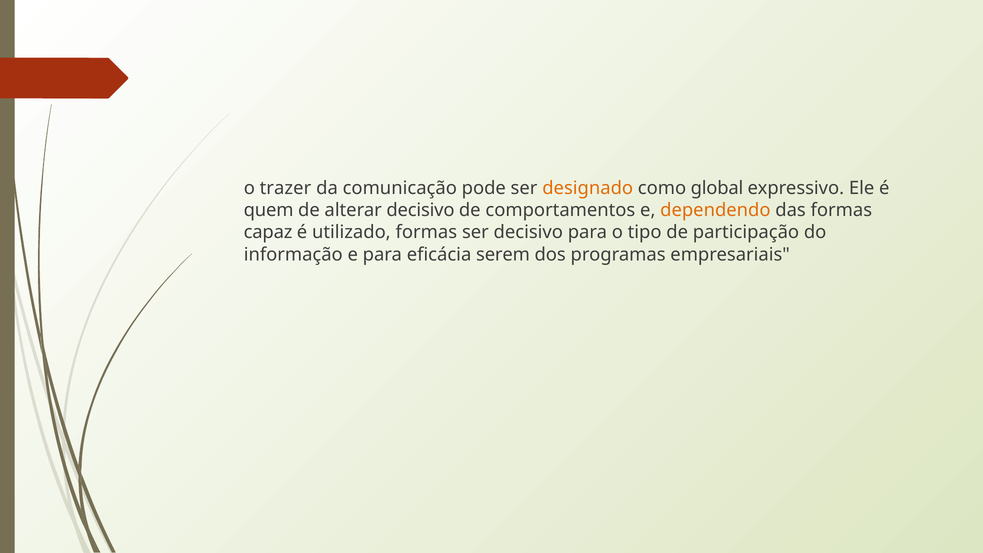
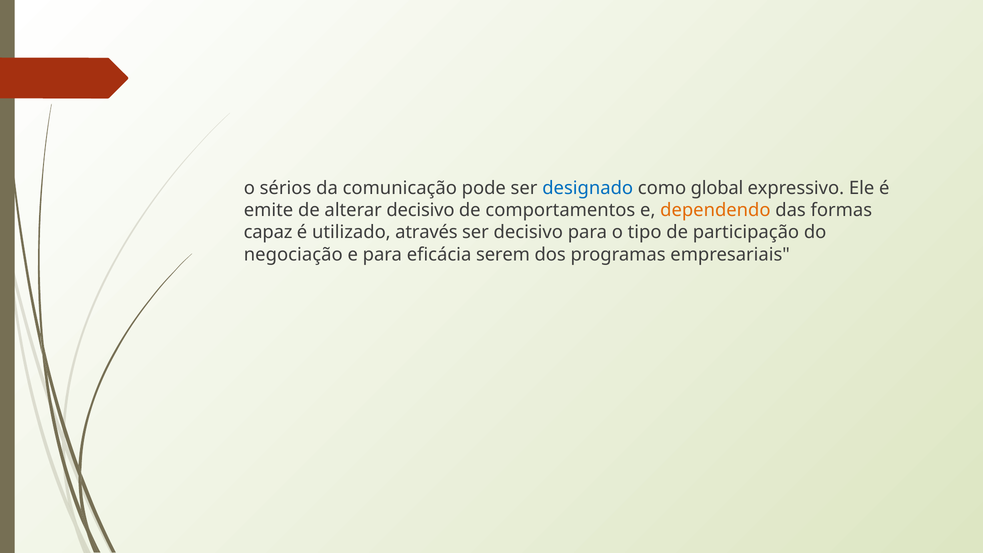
trazer: trazer -> sérios
designado colour: orange -> blue
quem: quem -> emite
utilizado formas: formas -> através
informação: informação -> negociação
